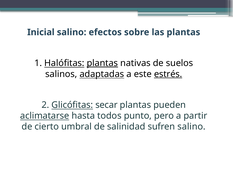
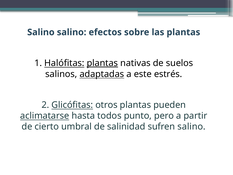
Inicial at (41, 32): Inicial -> Salino
estrés underline: present -> none
secar: secar -> otros
